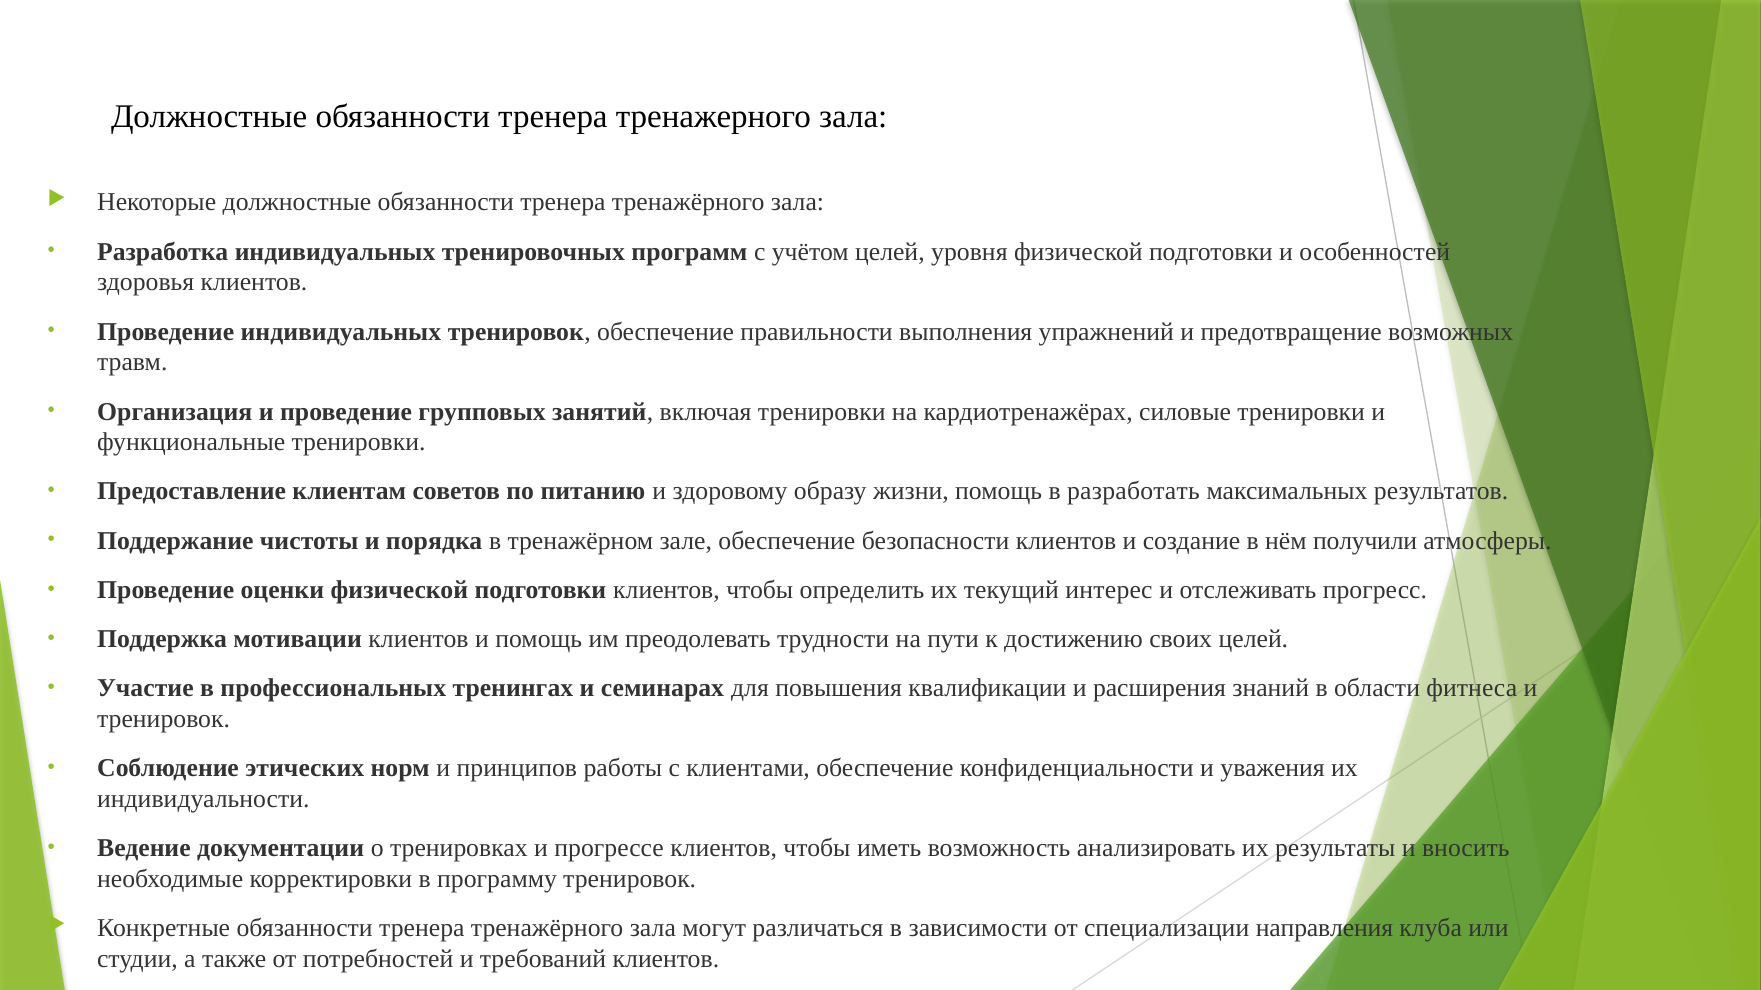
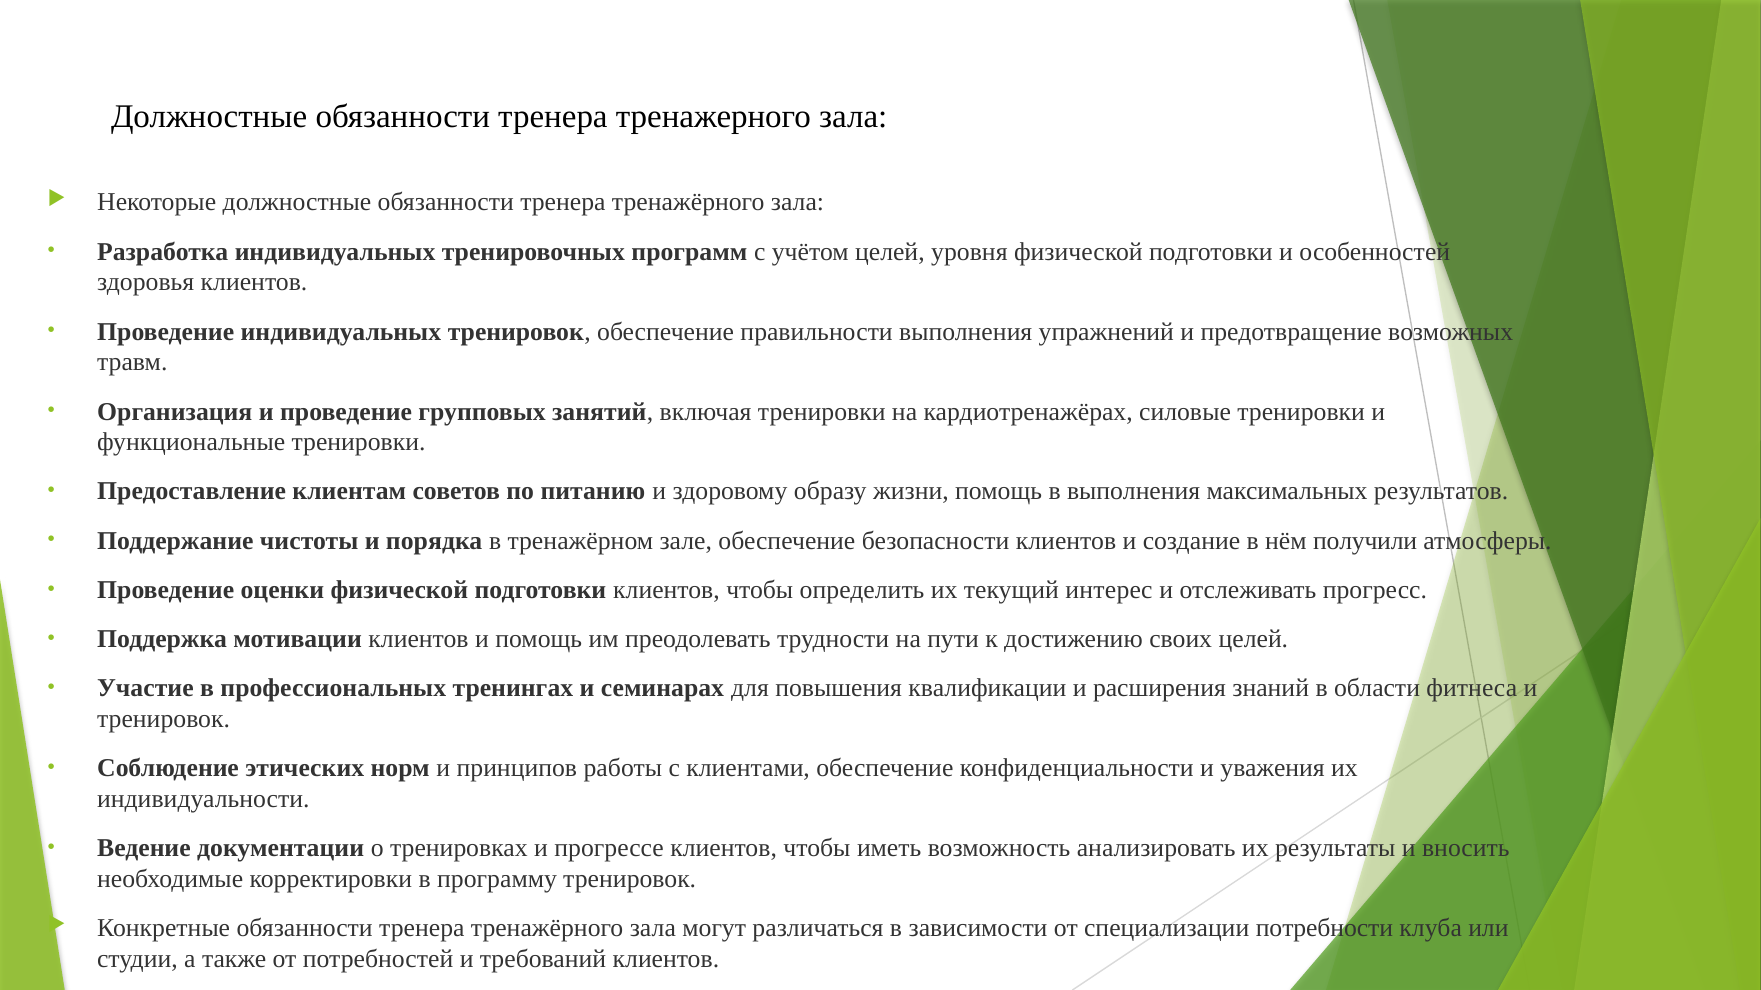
в разработать: разработать -> выполнения
направления: направления -> потребности
